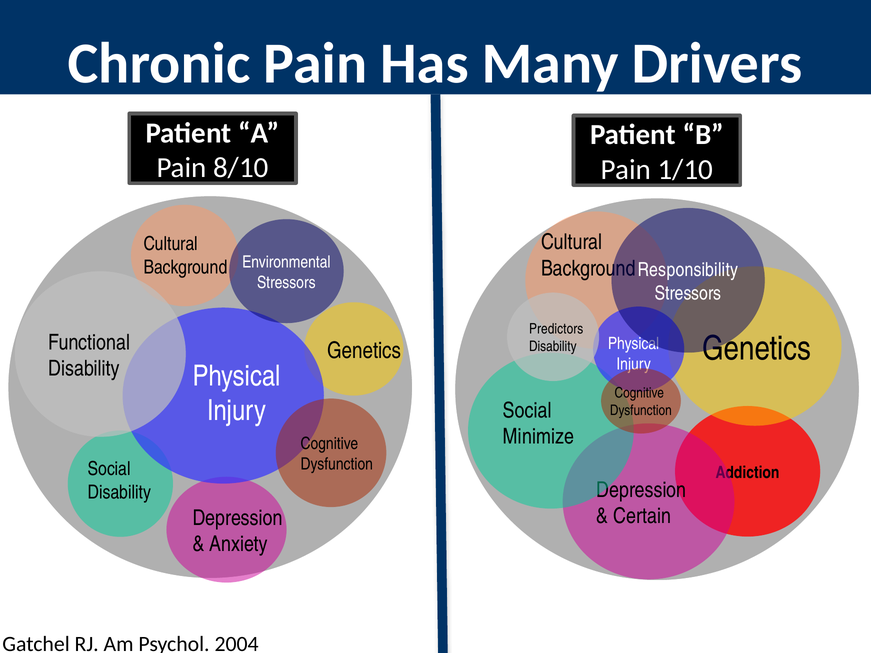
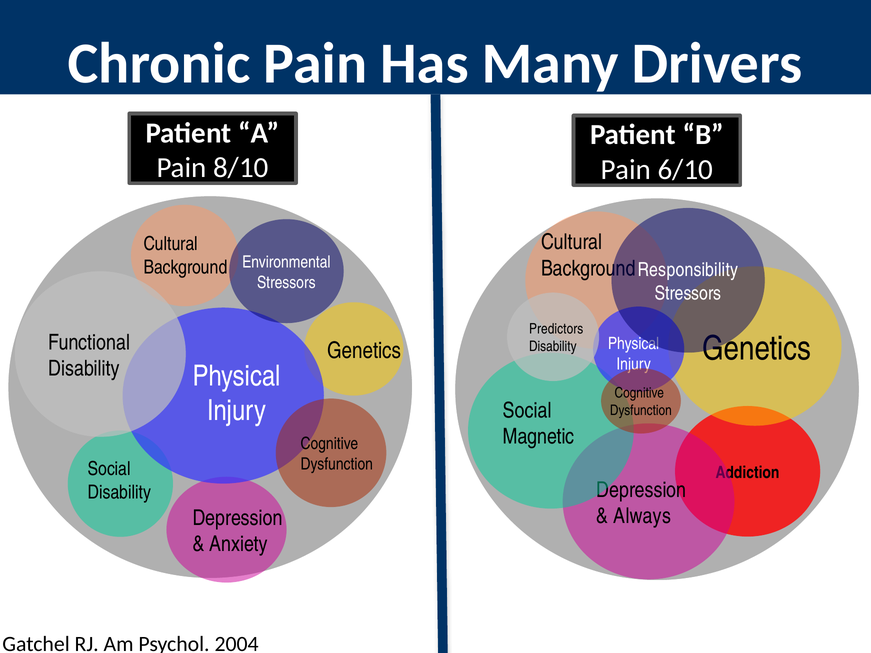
1/10: 1/10 -> 6/10
Minimize: Minimize -> Magnetic
Certain: Certain -> Always
